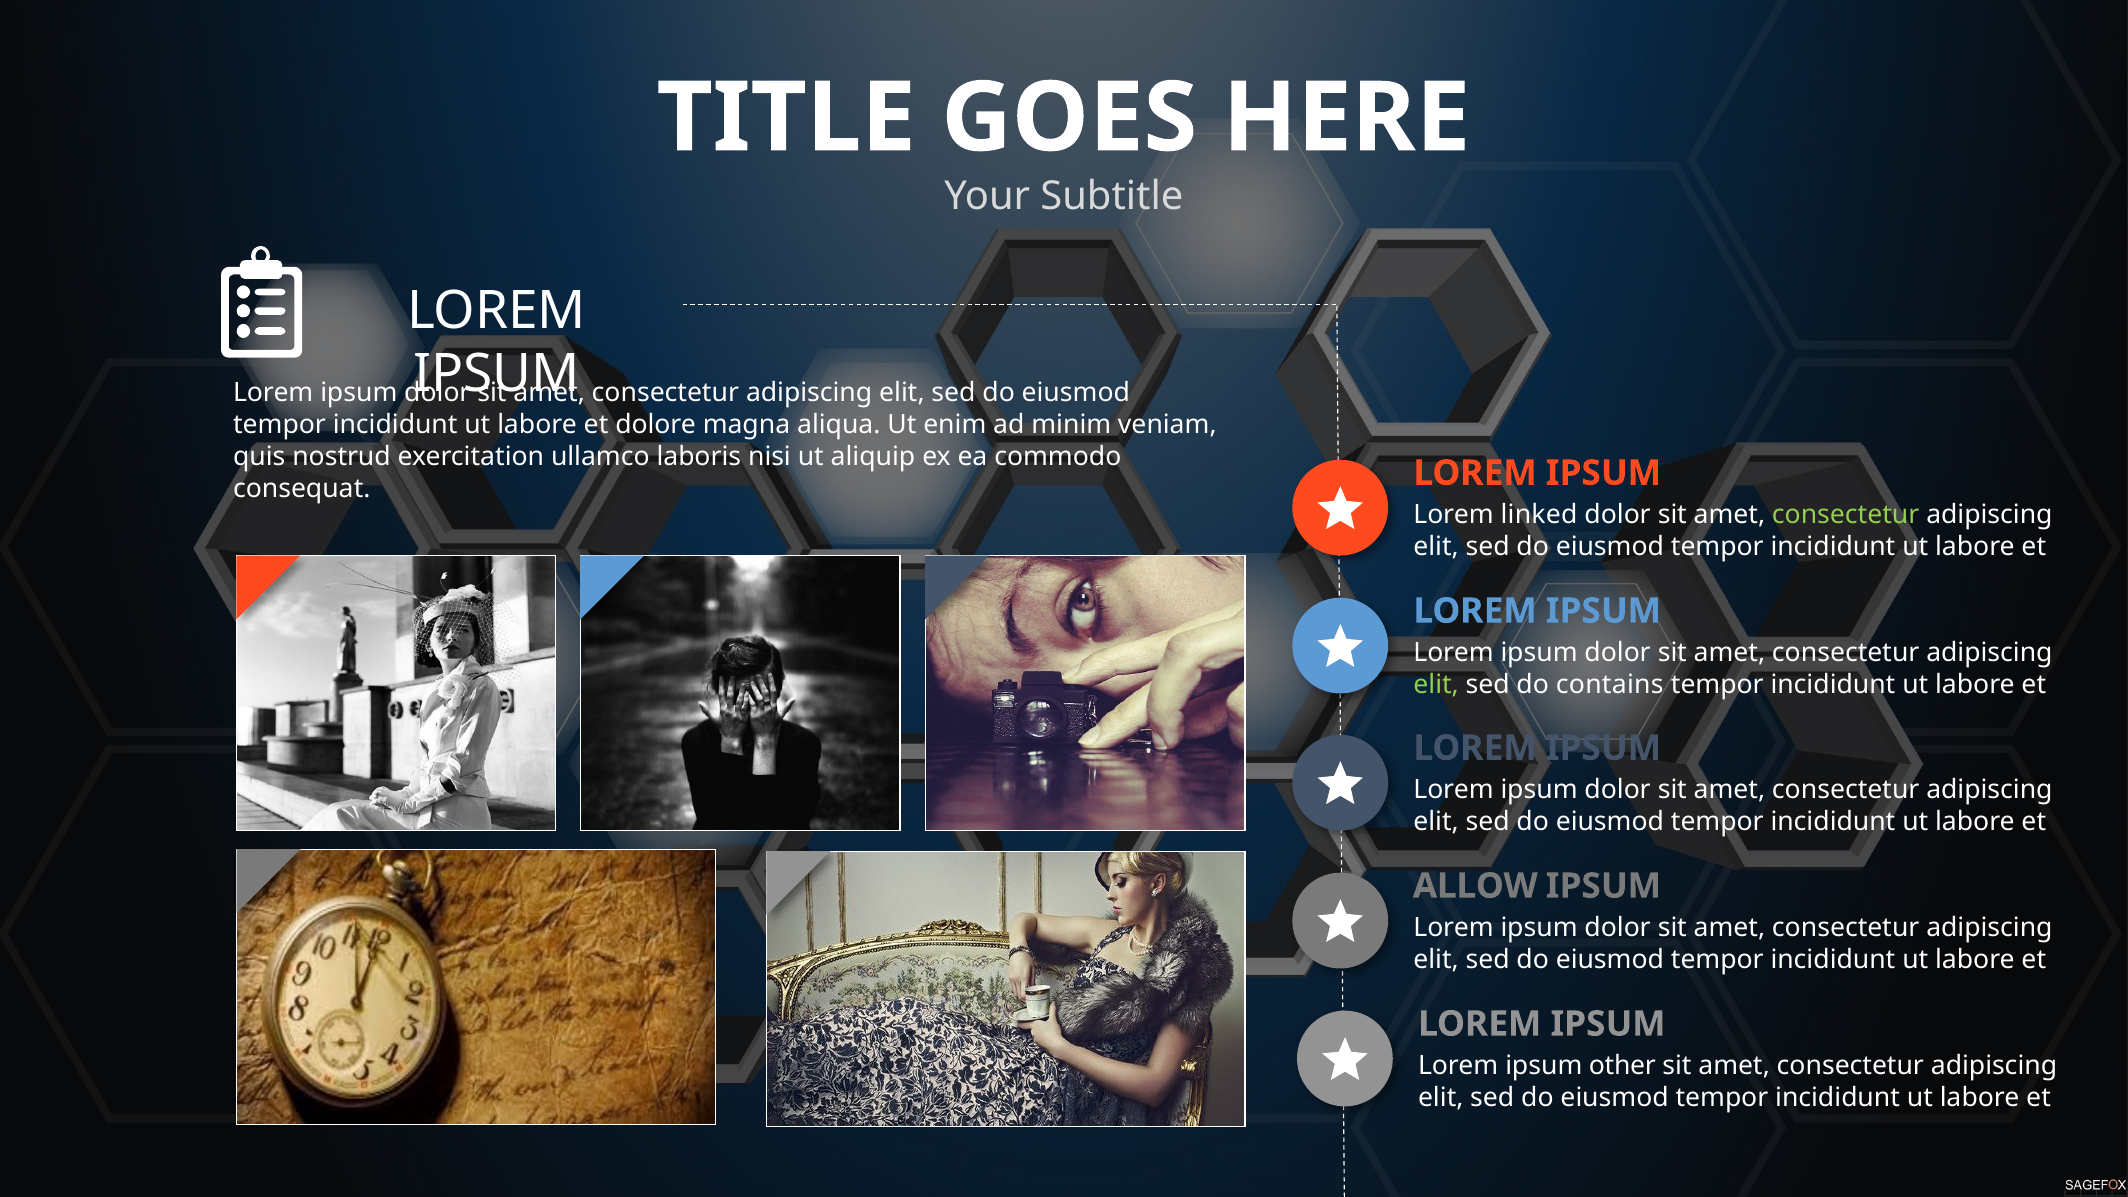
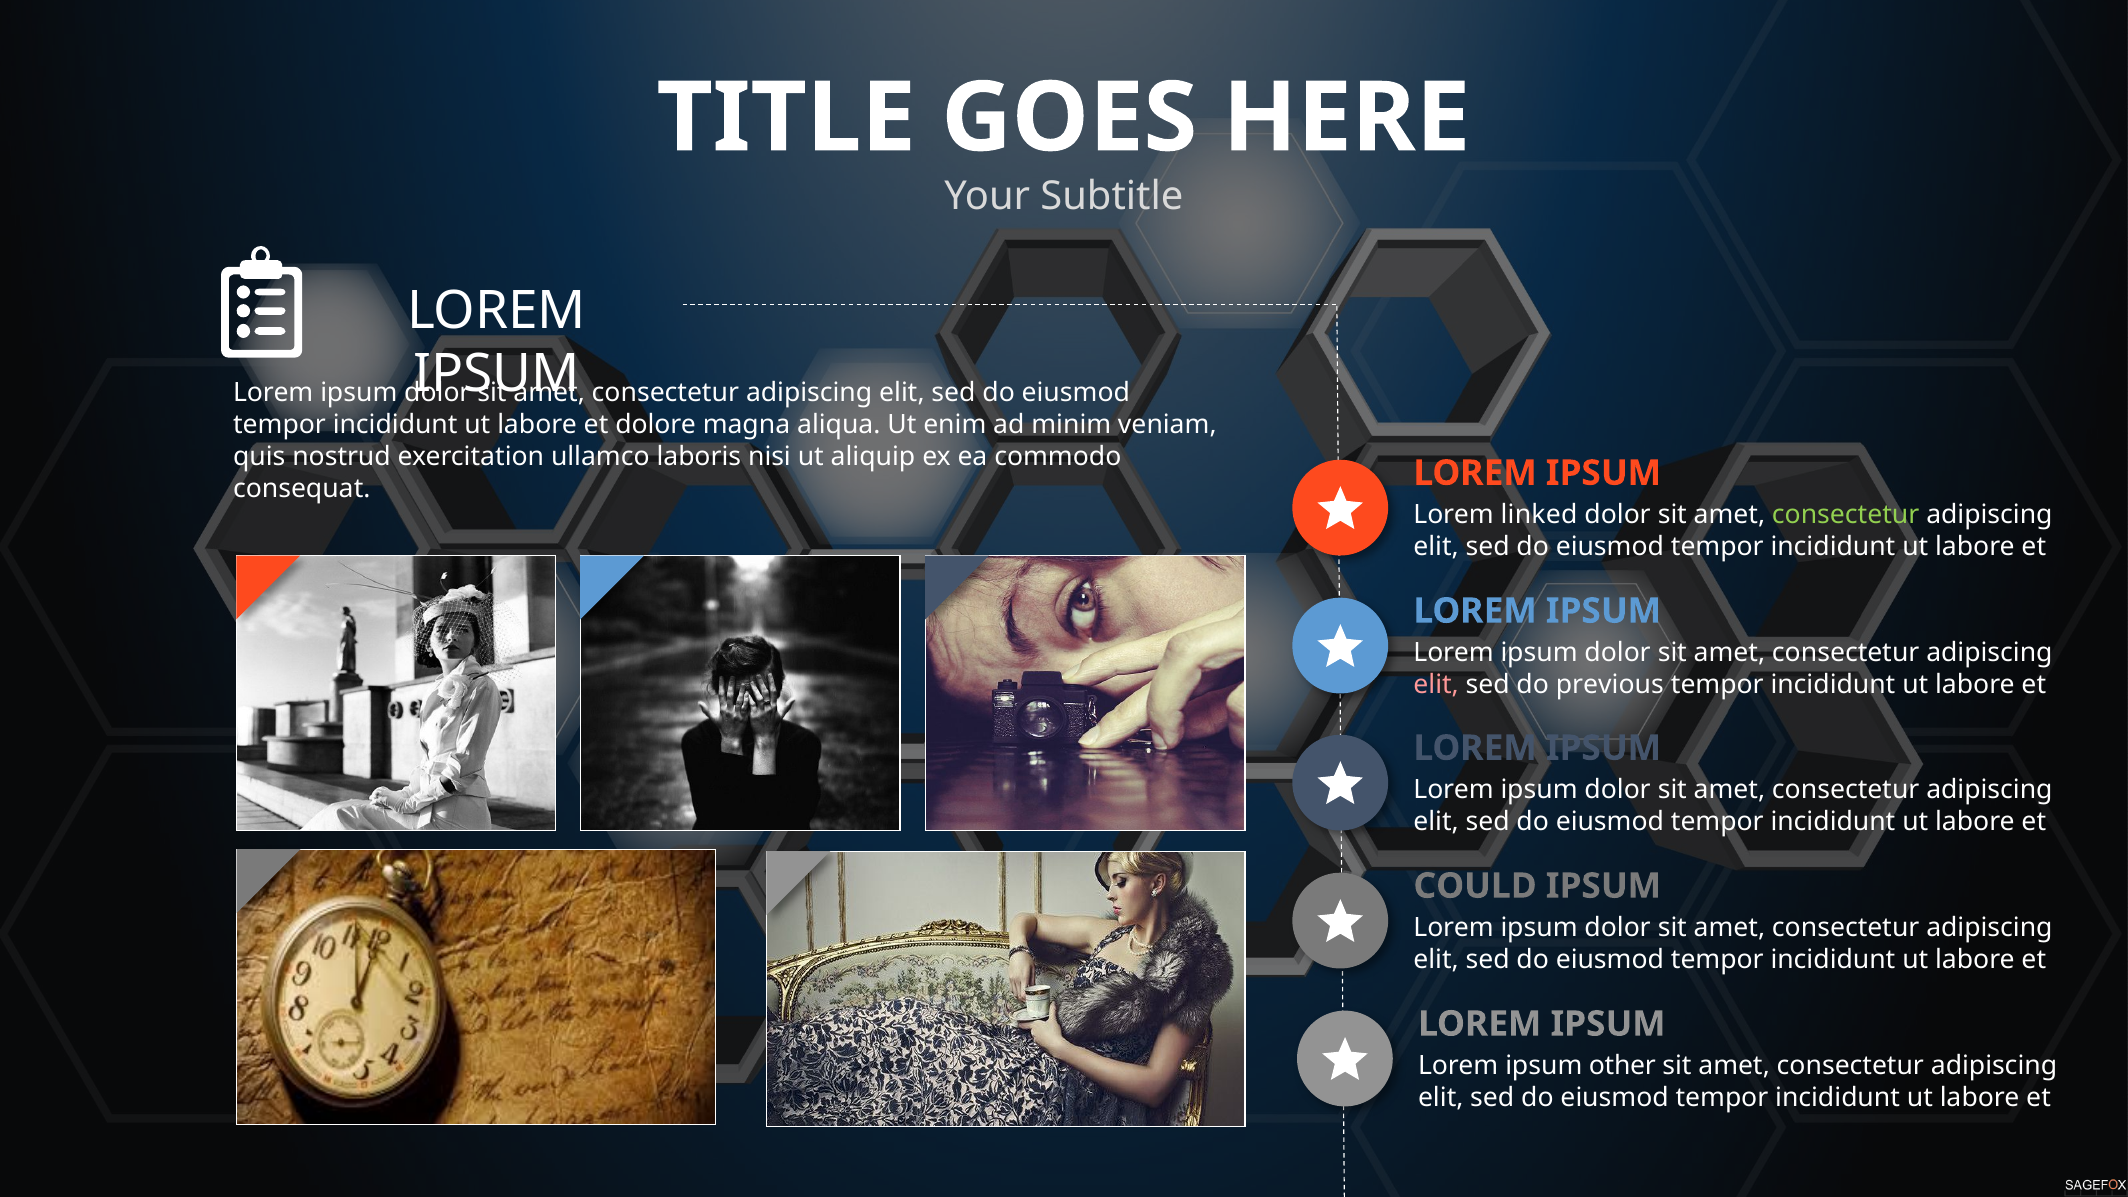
elit at (1436, 685) colour: light green -> pink
contains: contains -> previous
ALLOW: ALLOW -> COULD
